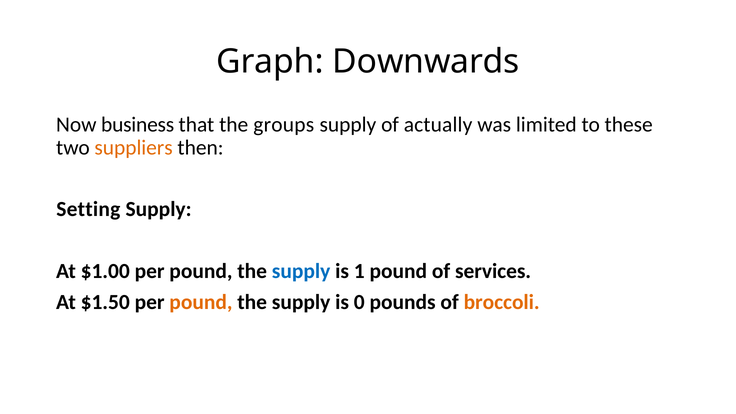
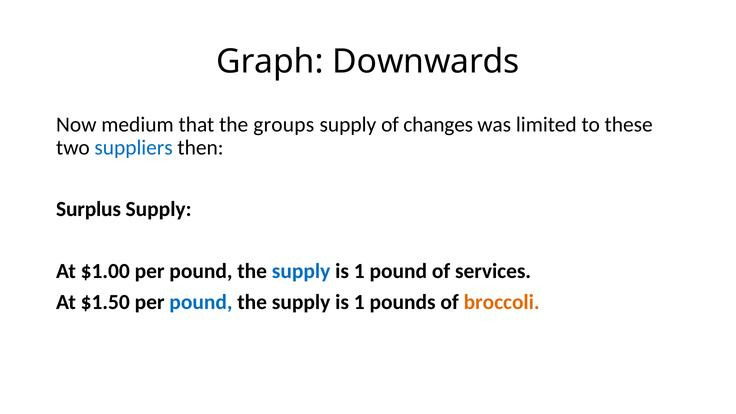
business: business -> medium
actually: actually -> changes
suppliers colour: orange -> blue
Setting: Setting -> Surplus
pound at (201, 302) colour: orange -> blue
0 at (359, 302): 0 -> 1
